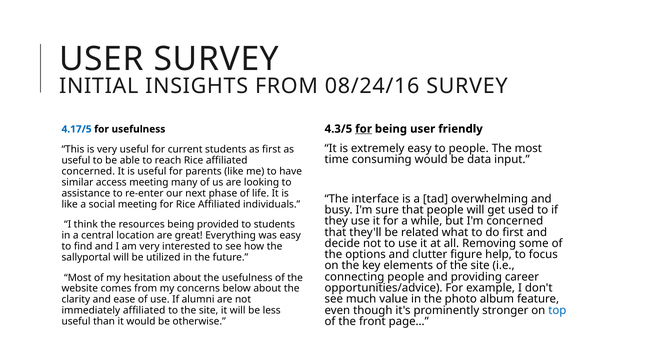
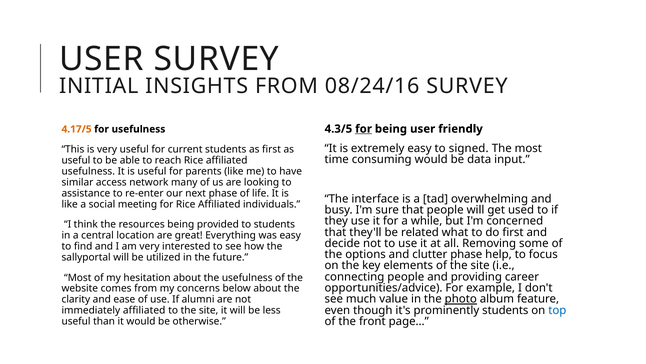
4.17/5 colour: blue -> orange
to people: people -> signed
concerned at (88, 171): concerned -> usefulness
access meeting: meeting -> network
clutter figure: figure -> phase
photo underline: none -> present
prominently stronger: stronger -> students
